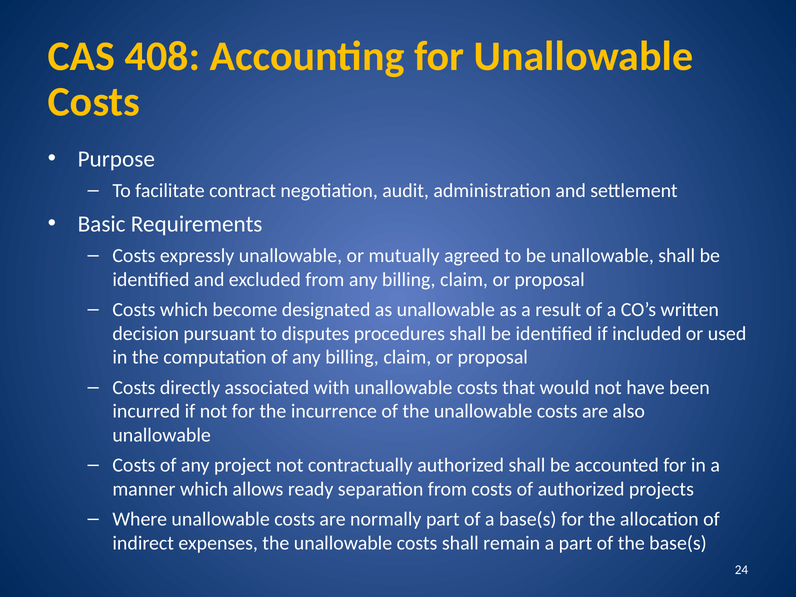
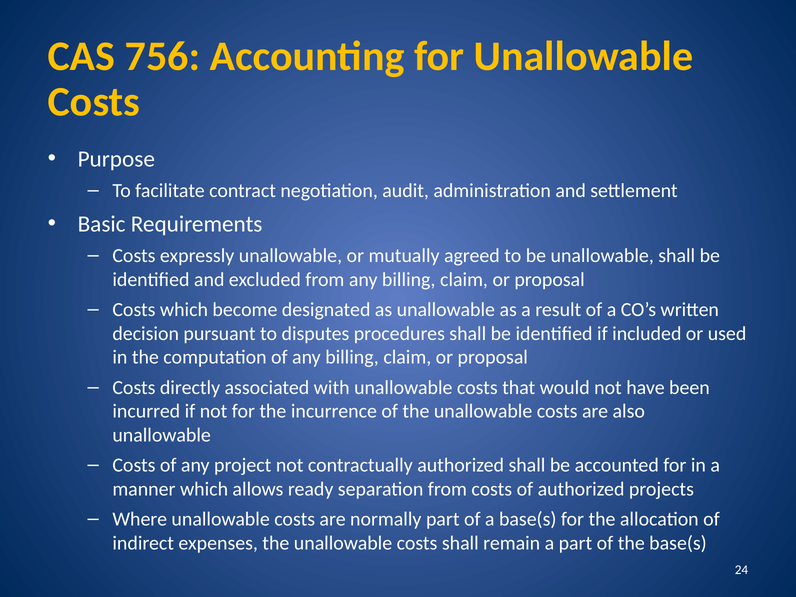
408: 408 -> 756
